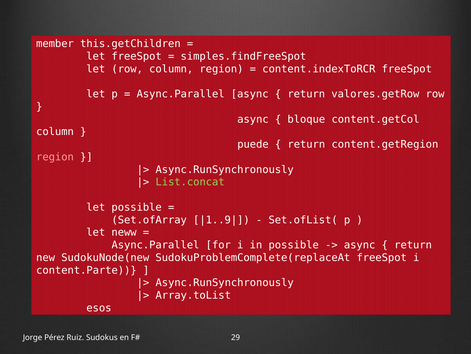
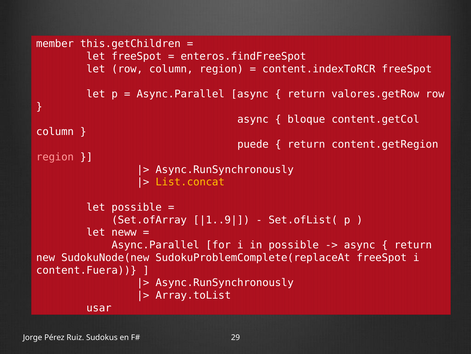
simples.findFreeSpot: simples.findFreeSpot -> enteros.findFreeSpot
List.concat colour: light green -> yellow
content.Parte: content.Parte -> content.Fuera
esos: esos -> usar
